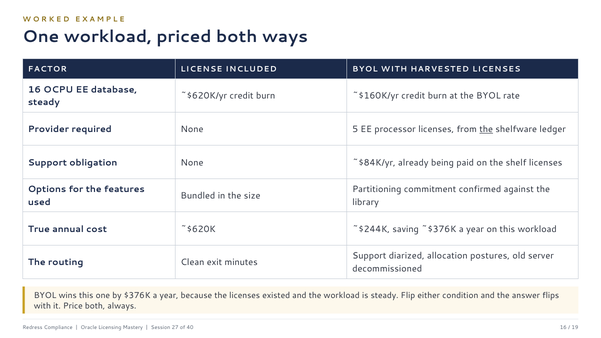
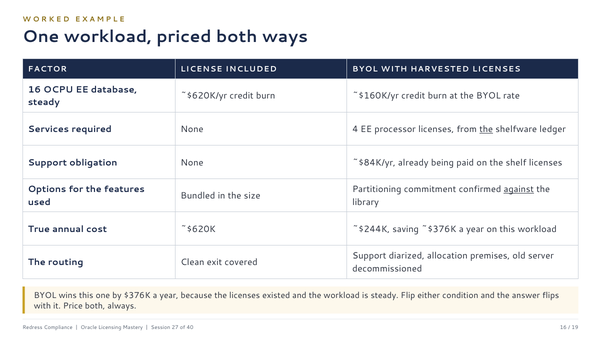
Provider: Provider -> Services
5: 5 -> 4
against underline: none -> present
postures: postures -> premises
minutes: minutes -> covered
